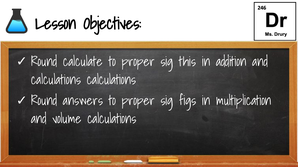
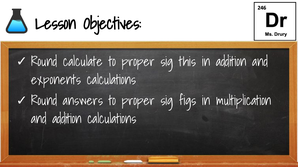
calculations at (56, 80): calculations -> exponents
and volume: volume -> addition
